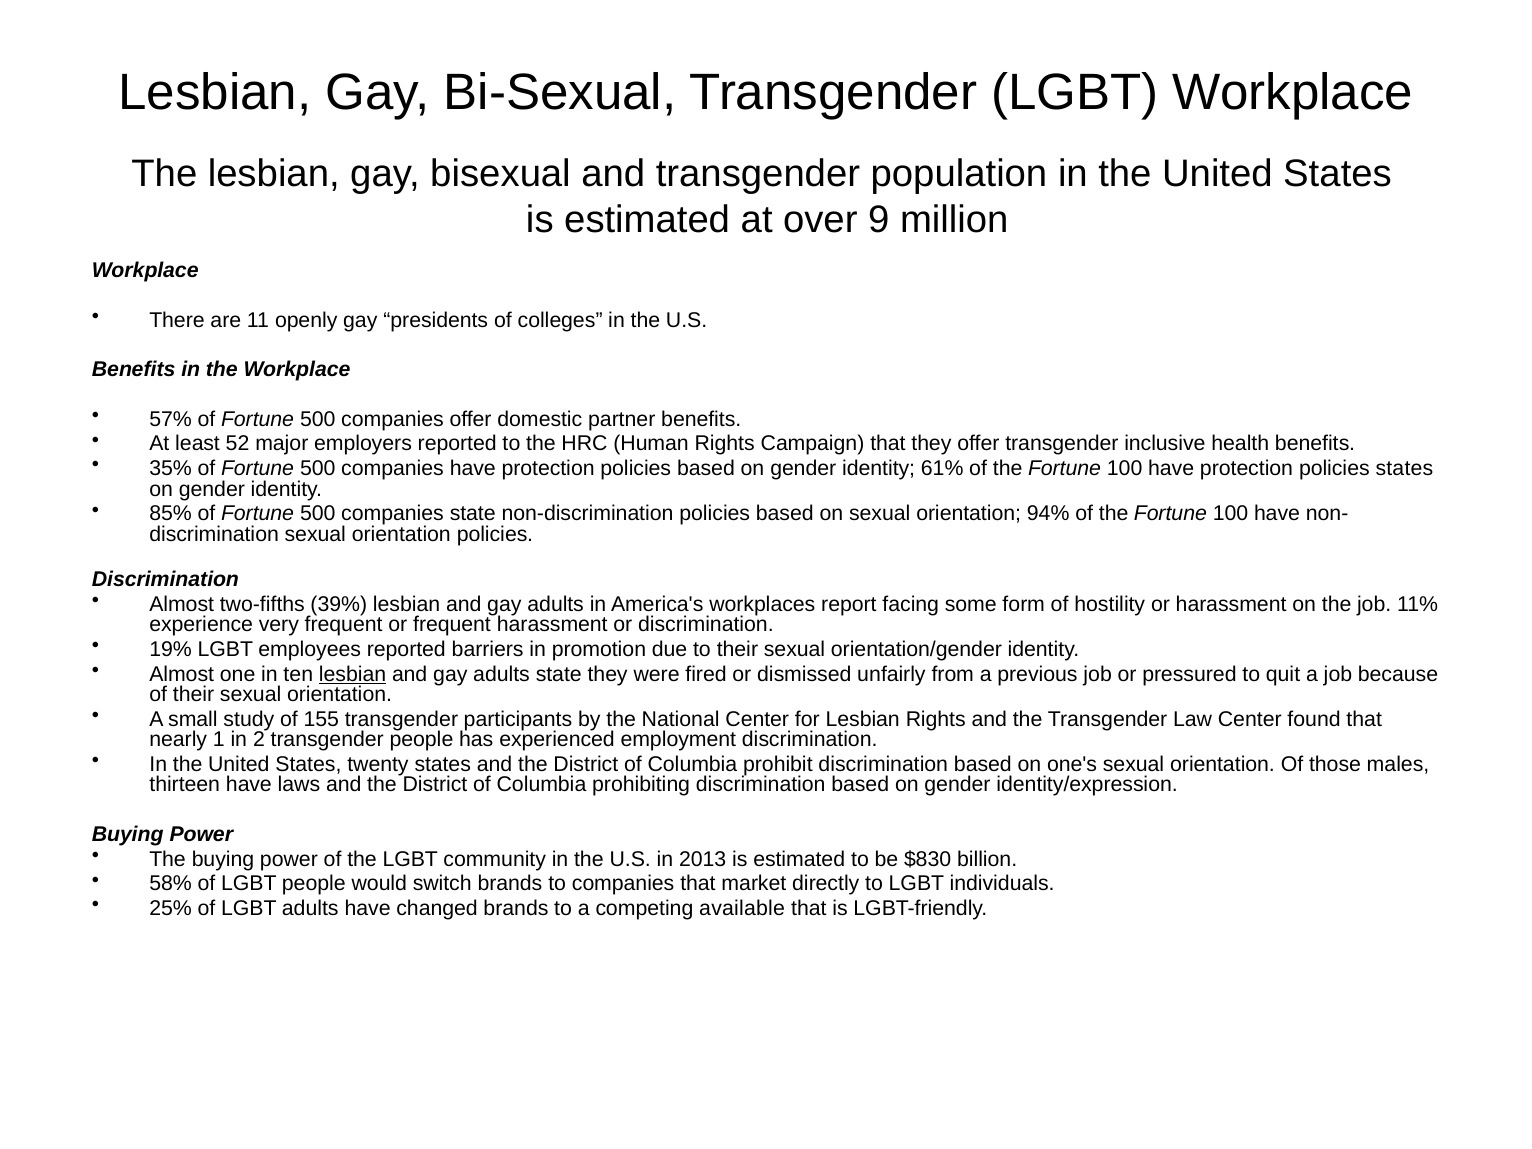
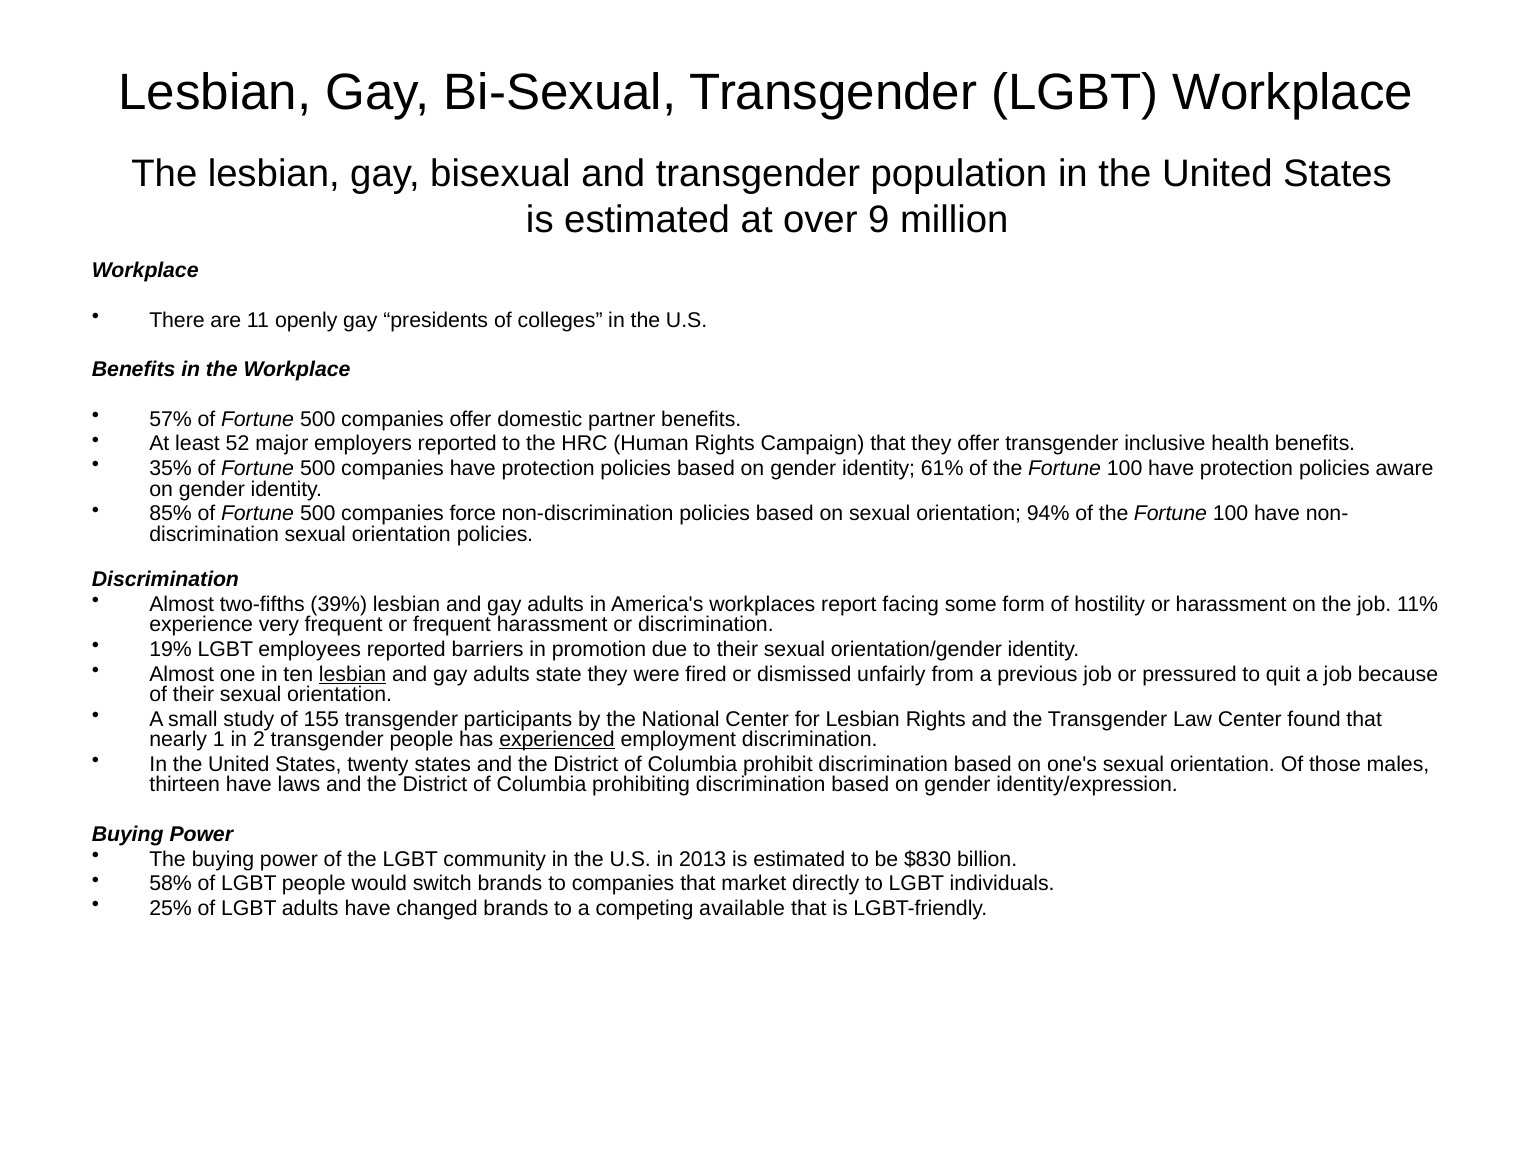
policies states: states -> aware
companies state: state -> force
experienced underline: none -> present
